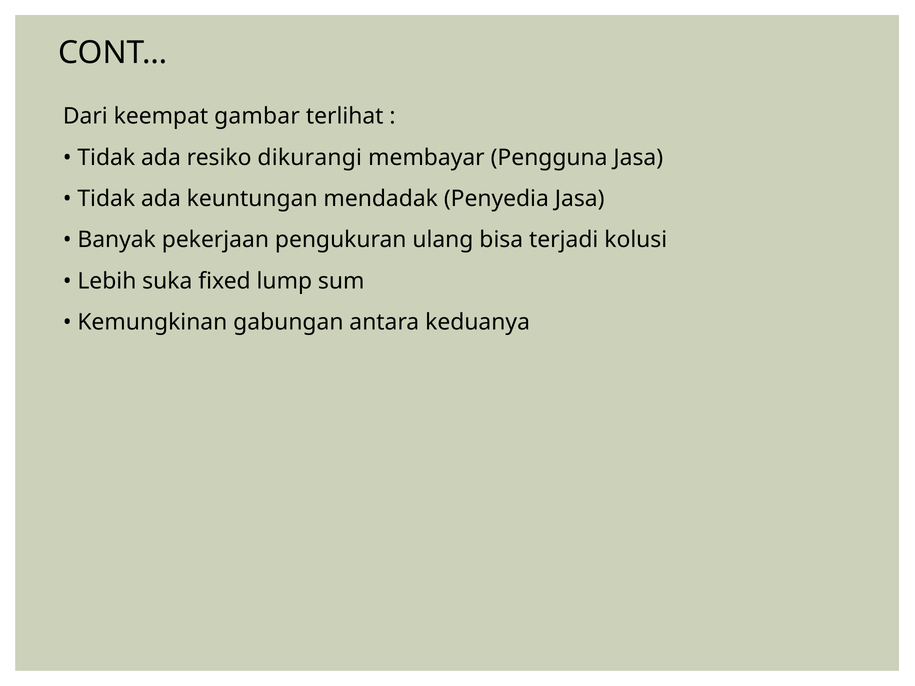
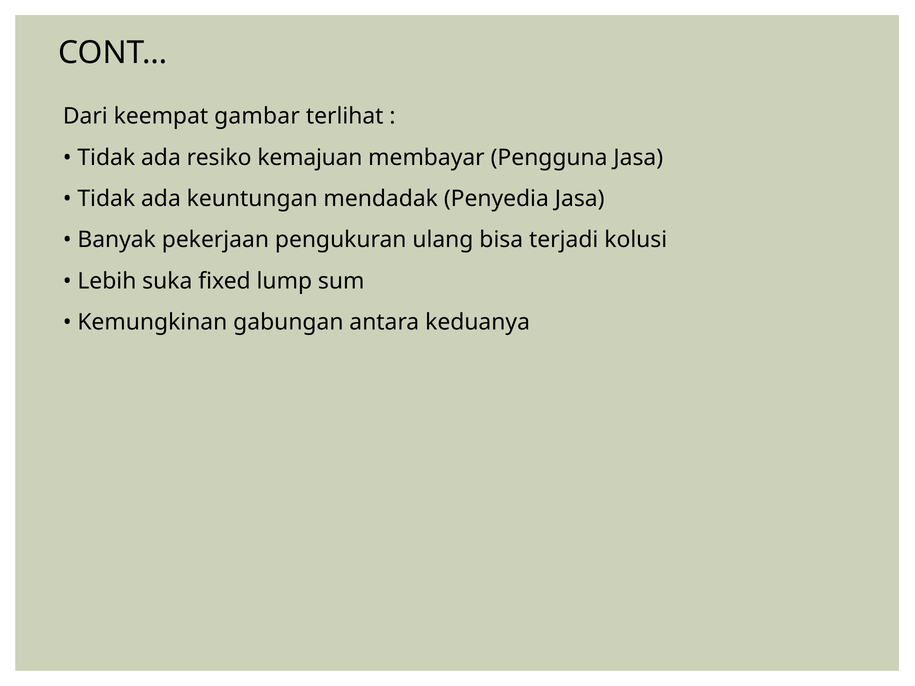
dikurangi: dikurangi -> kemajuan
